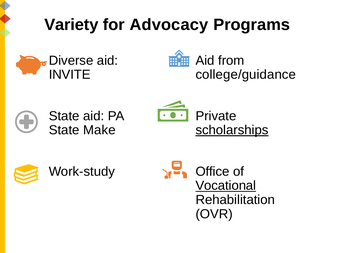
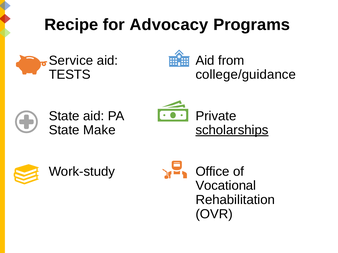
Variety: Variety -> Recipe
Diverse: Diverse -> Service
INVITE: INVITE -> TESTS
Vocational underline: present -> none
